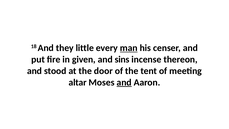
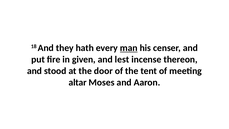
little: little -> hath
sins: sins -> lest
and at (124, 82) underline: present -> none
